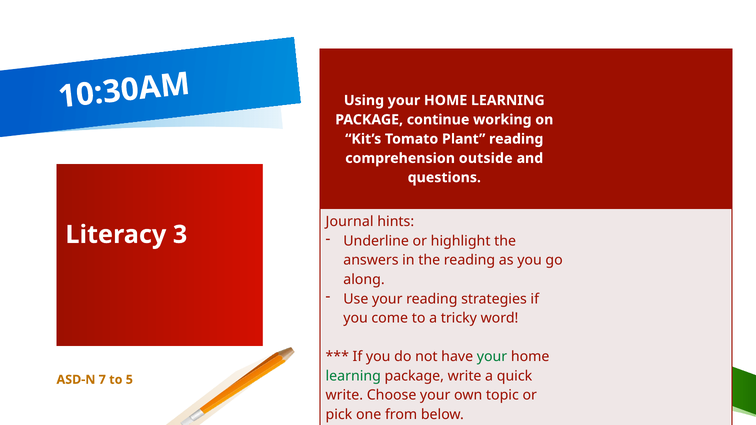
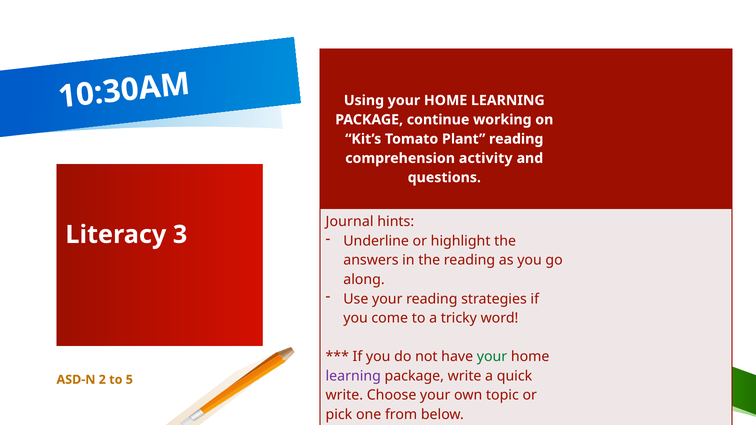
comprehension outside: outside -> activity
learning at (353, 376) colour: green -> purple
7: 7 -> 2
